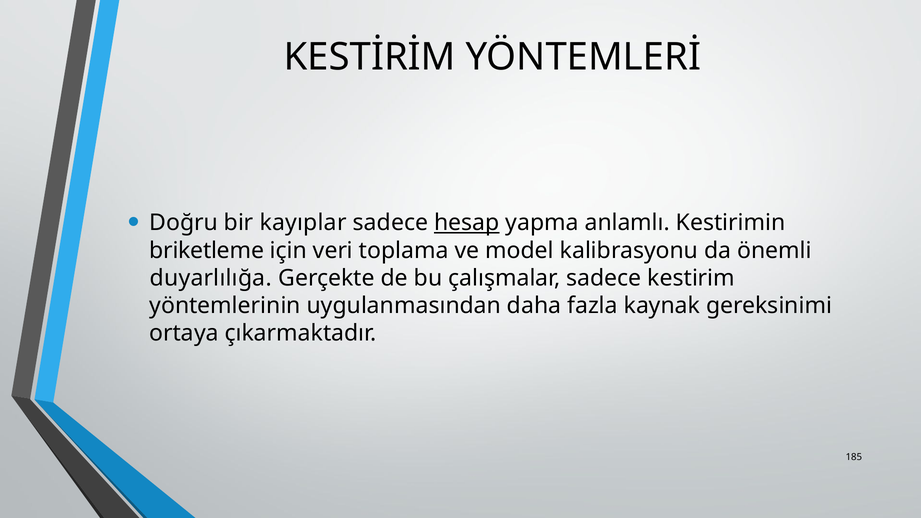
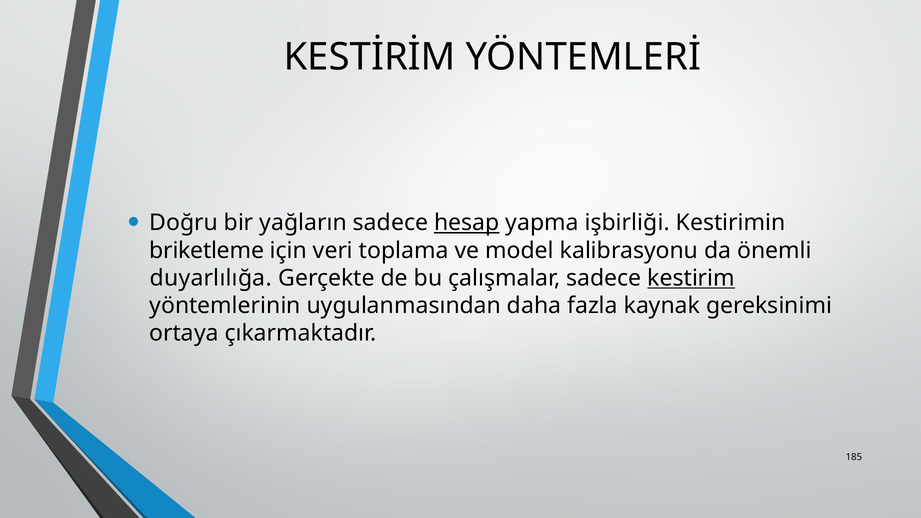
kayıplar: kayıplar -> yağların
anlamlı: anlamlı -> işbirliği
kestirim underline: none -> present
